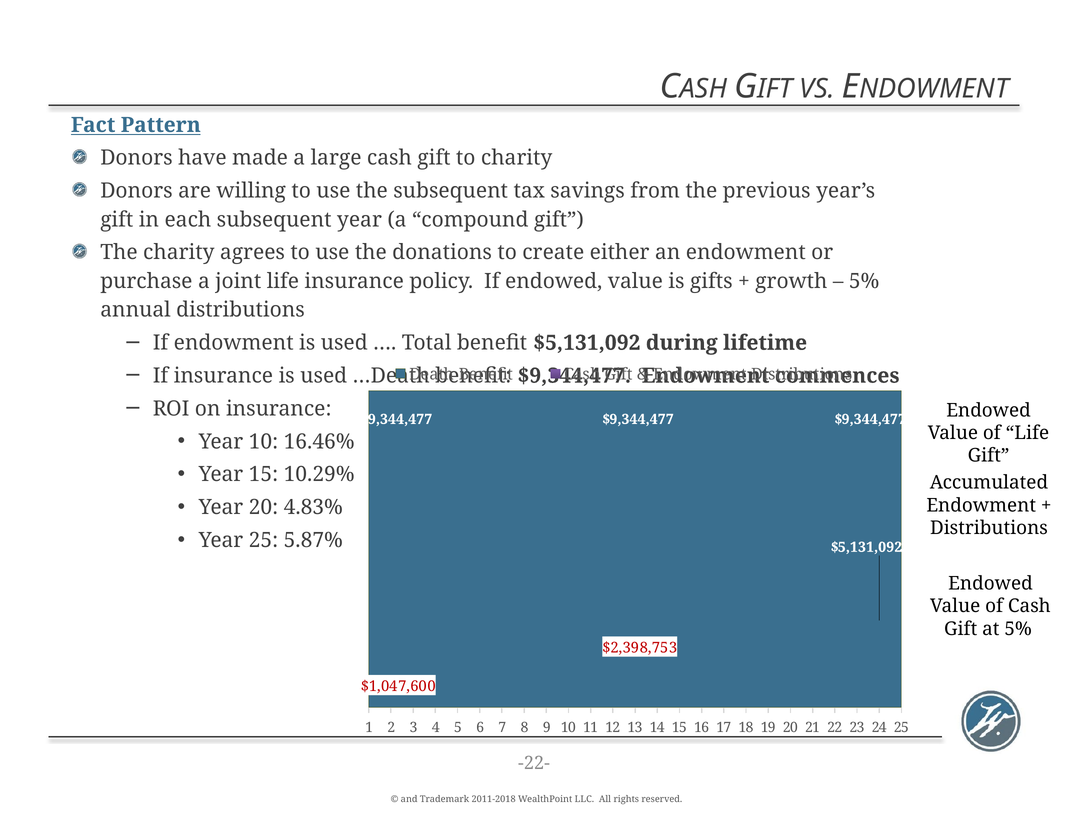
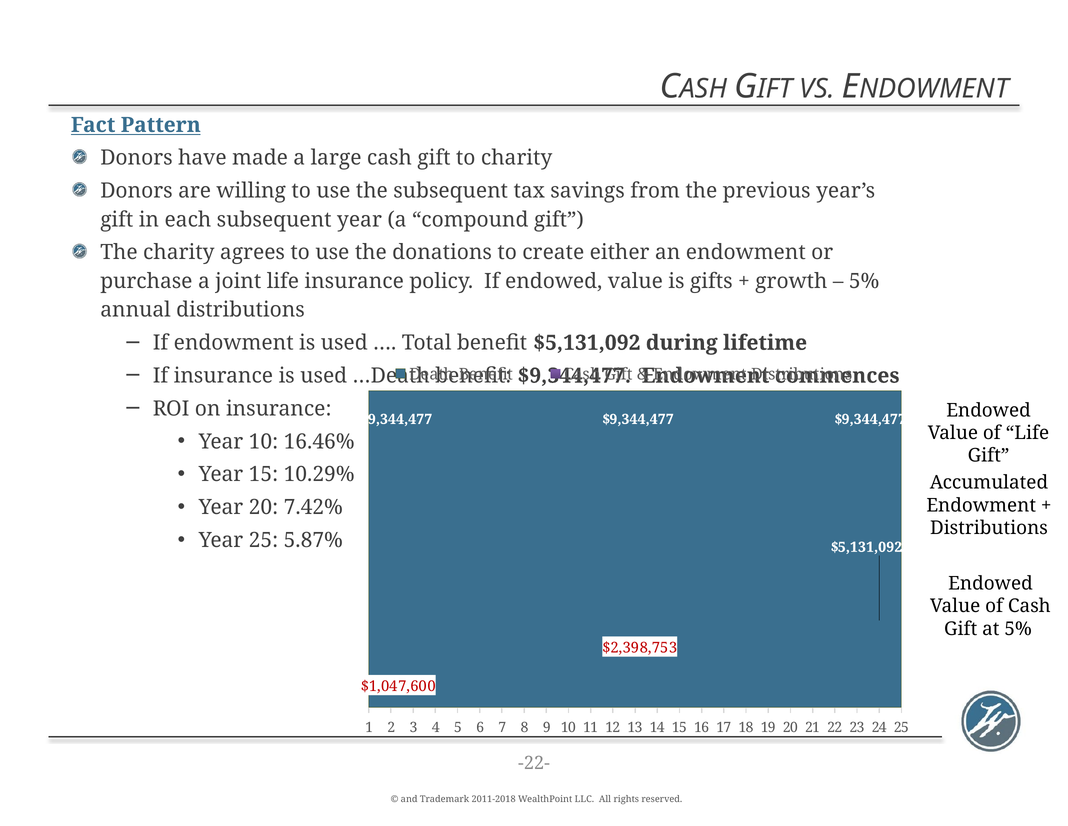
4.83%: 4.83% -> 7.42%
